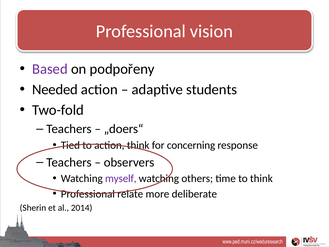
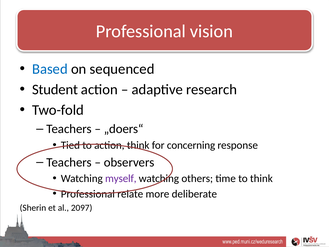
Based colour: purple -> blue
podpořeny: podpořeny -> sequenced
Needed: Needed -> Student
students: students -> research
2014: 2014 -> 2097
